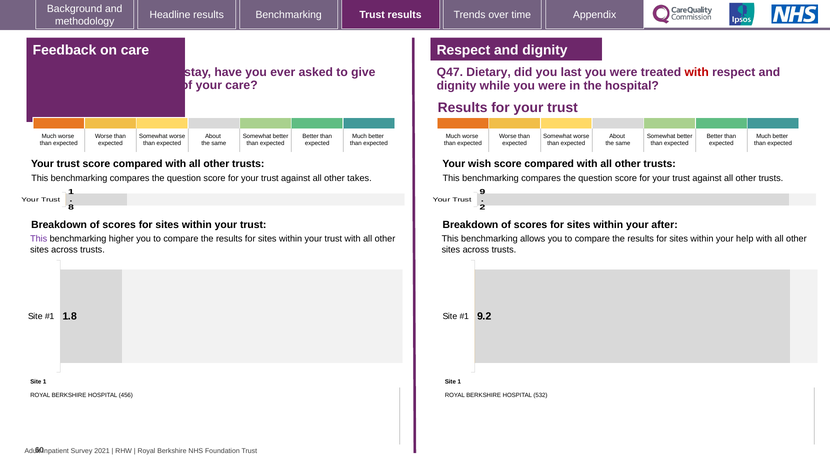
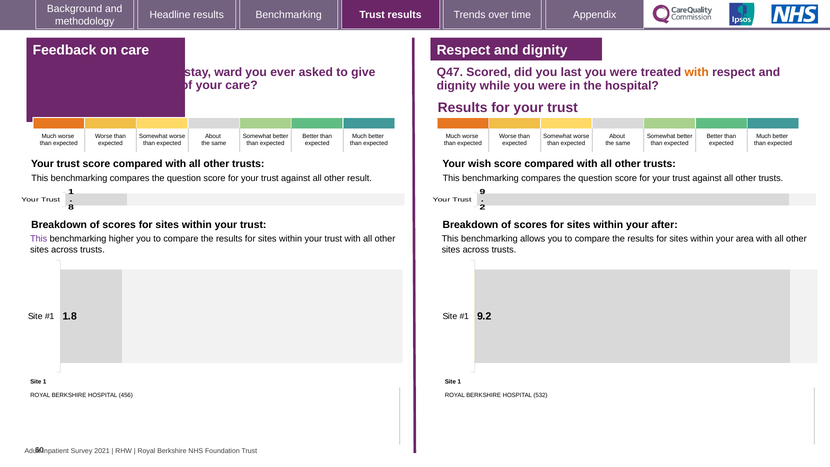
have: have -> ward
Dietary: Dietary -> Scored
with at (697, 72) colour: red -> orange
takes: takes -> result
help: help -> area
